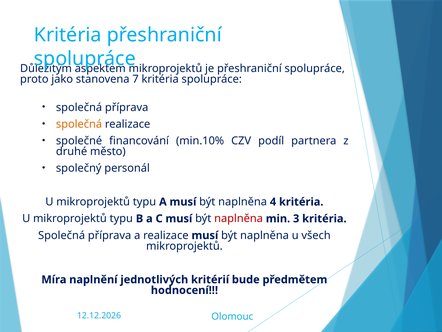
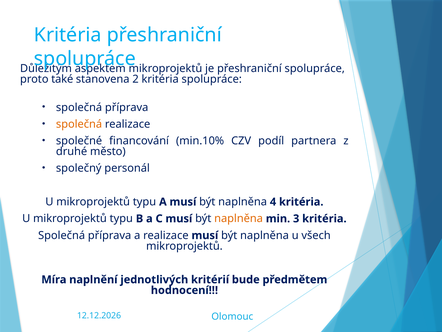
jako: jako -> také
7: 7 -> 2
naplněna at (239, 218) colour: red -> orange
